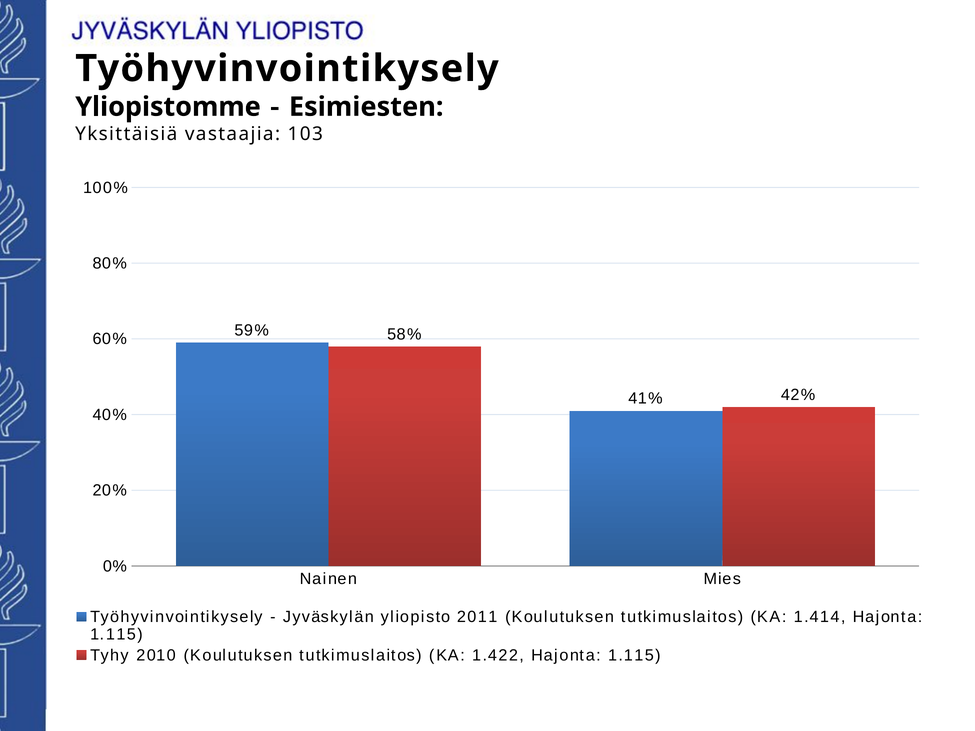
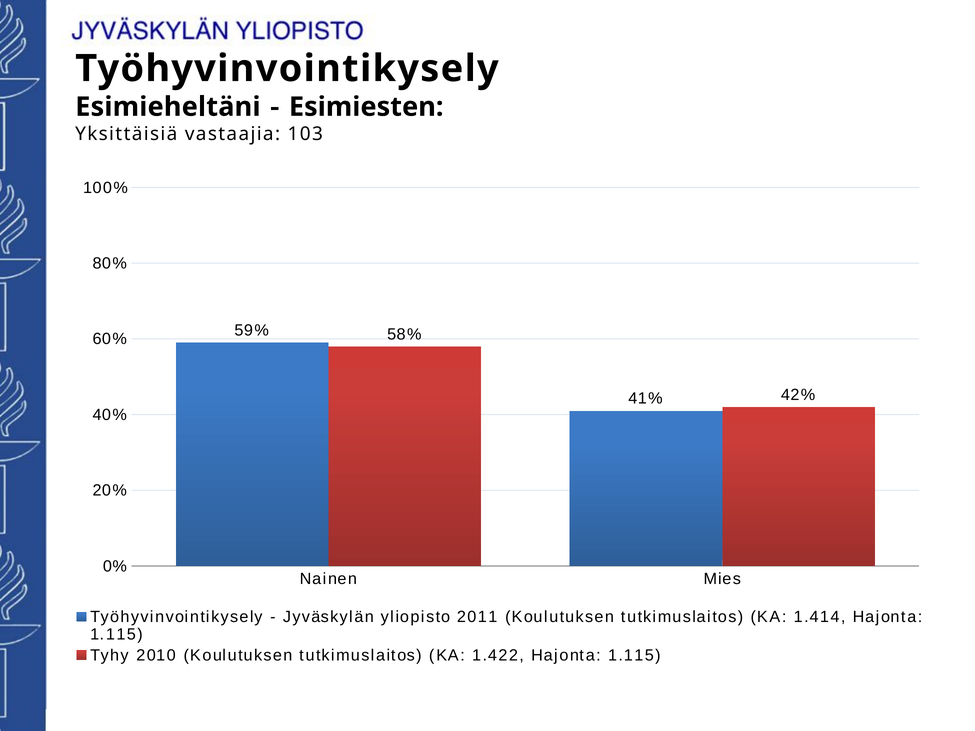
Yliopistomme: Yliopistomme -> Esimieheltäni
